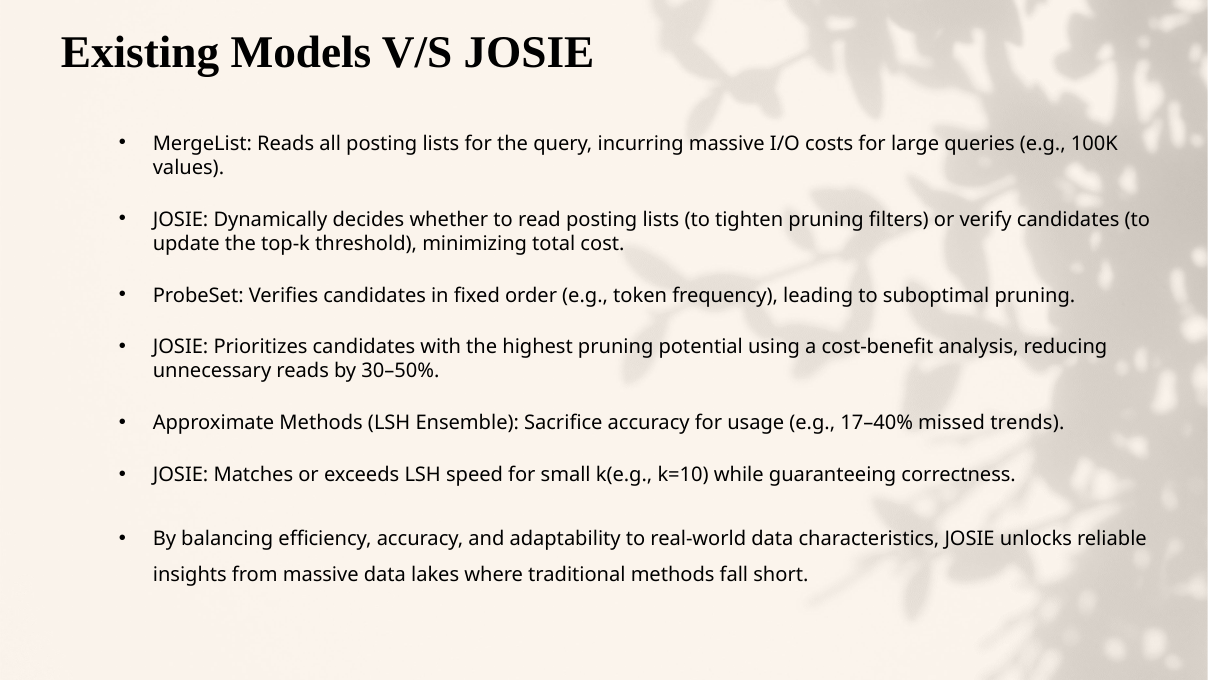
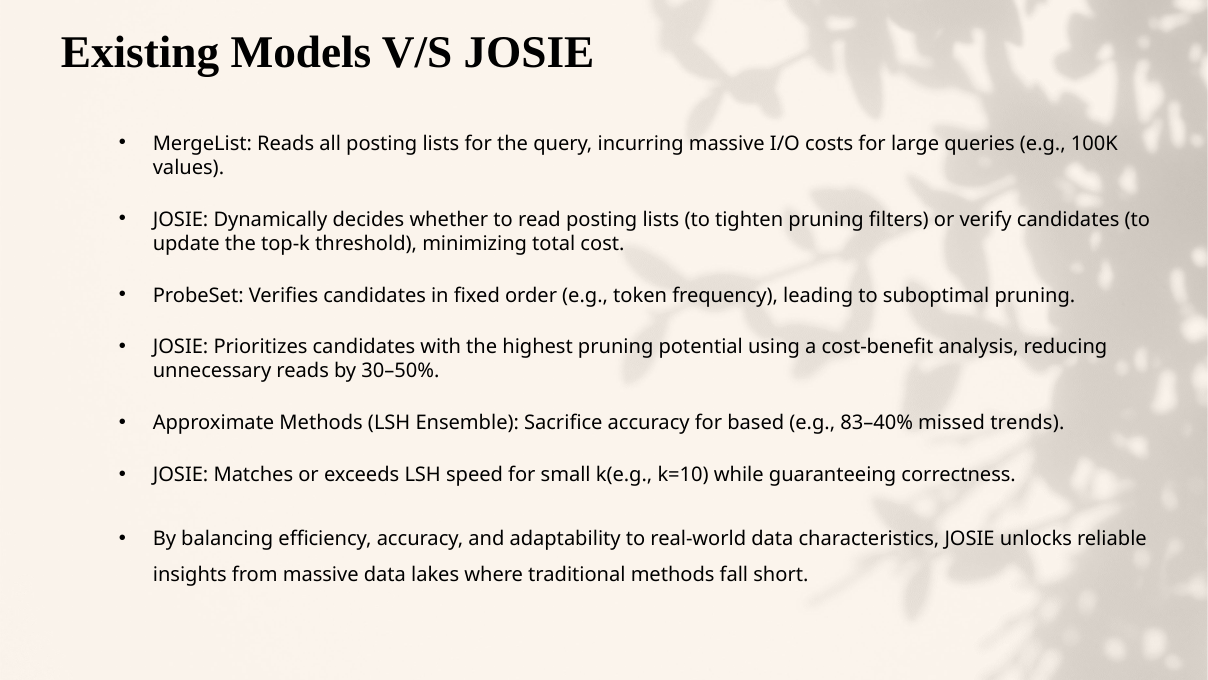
usage: usage -> based
17–40%: 17–40% -> 83–40%
